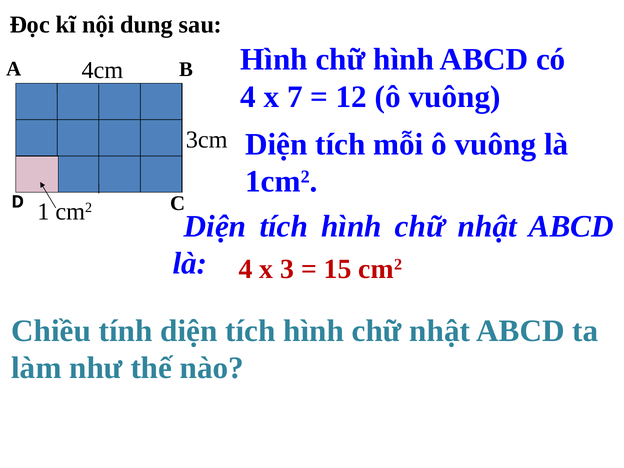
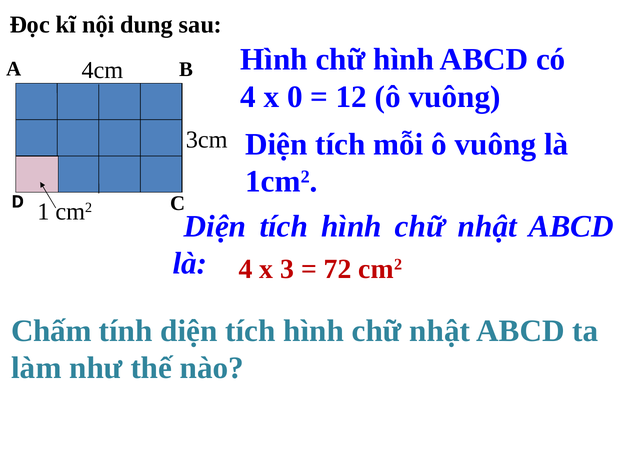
7: 7 -> 0
15: 15 -> 72
Chiều: Chiều -> Chấm
